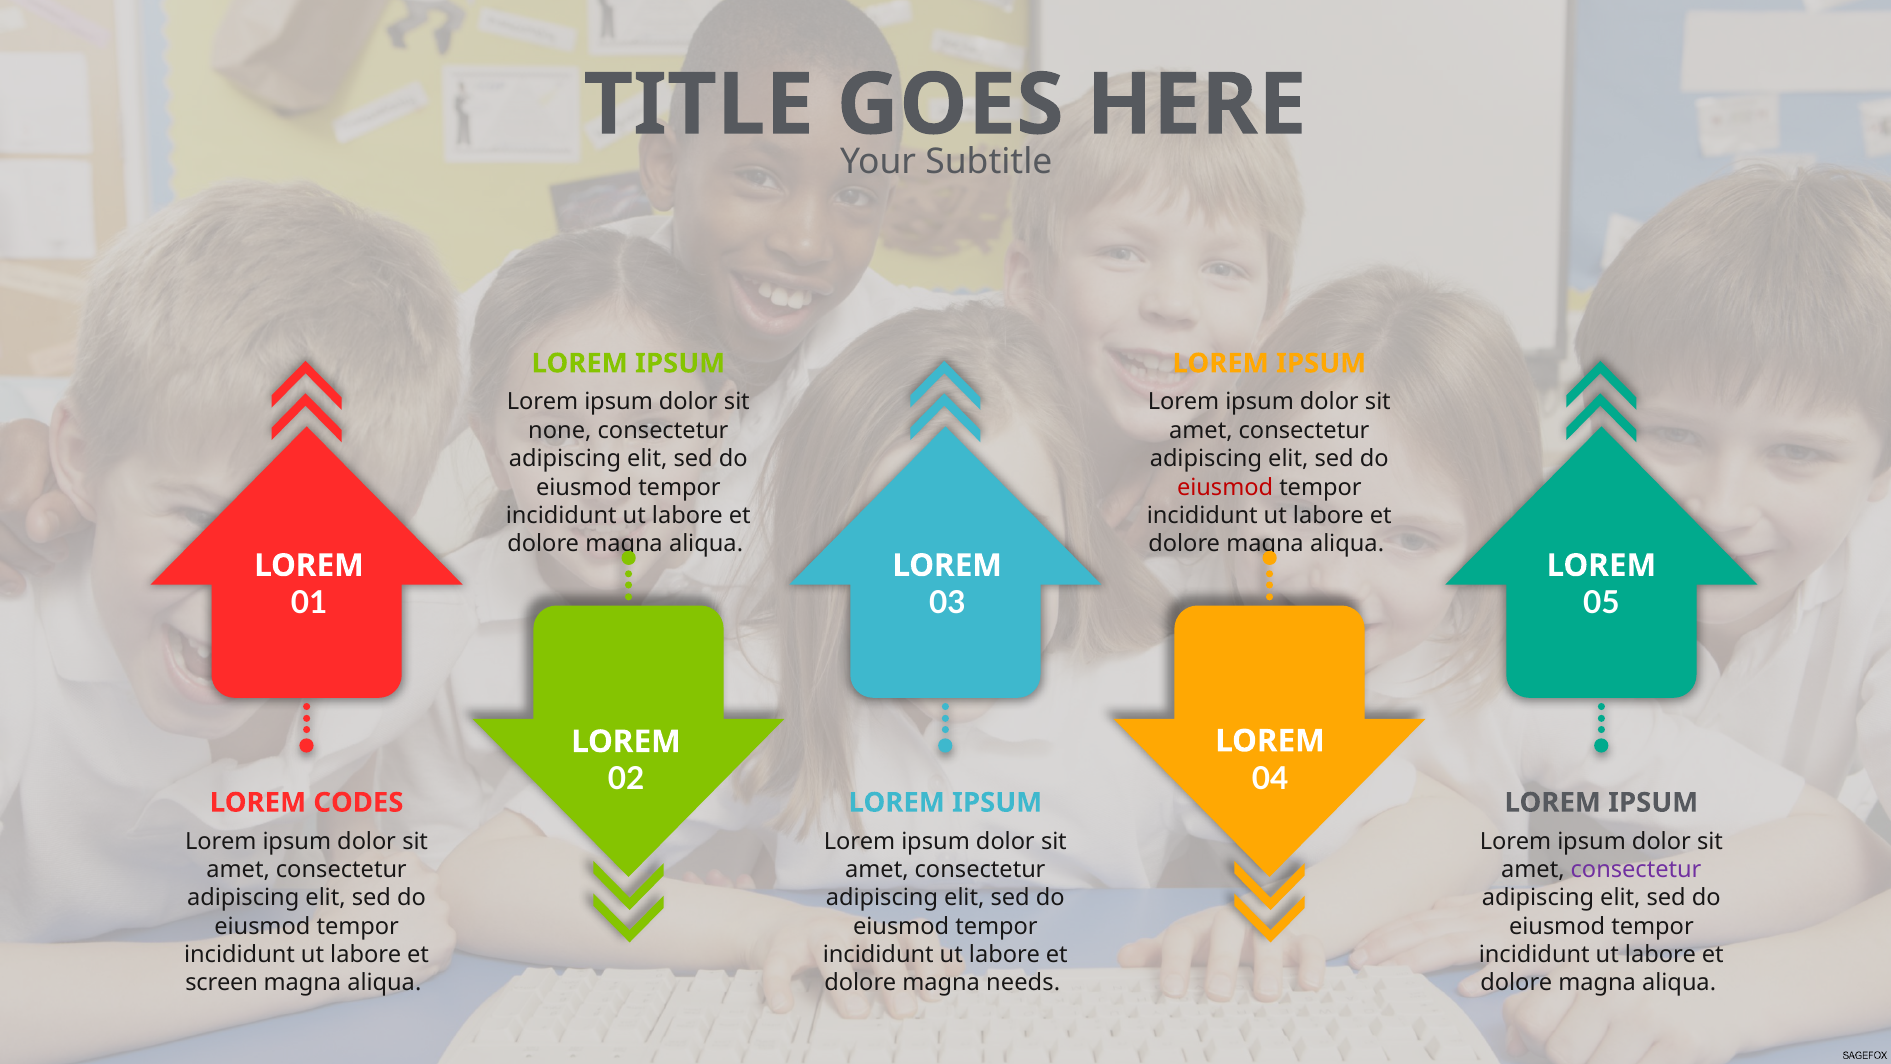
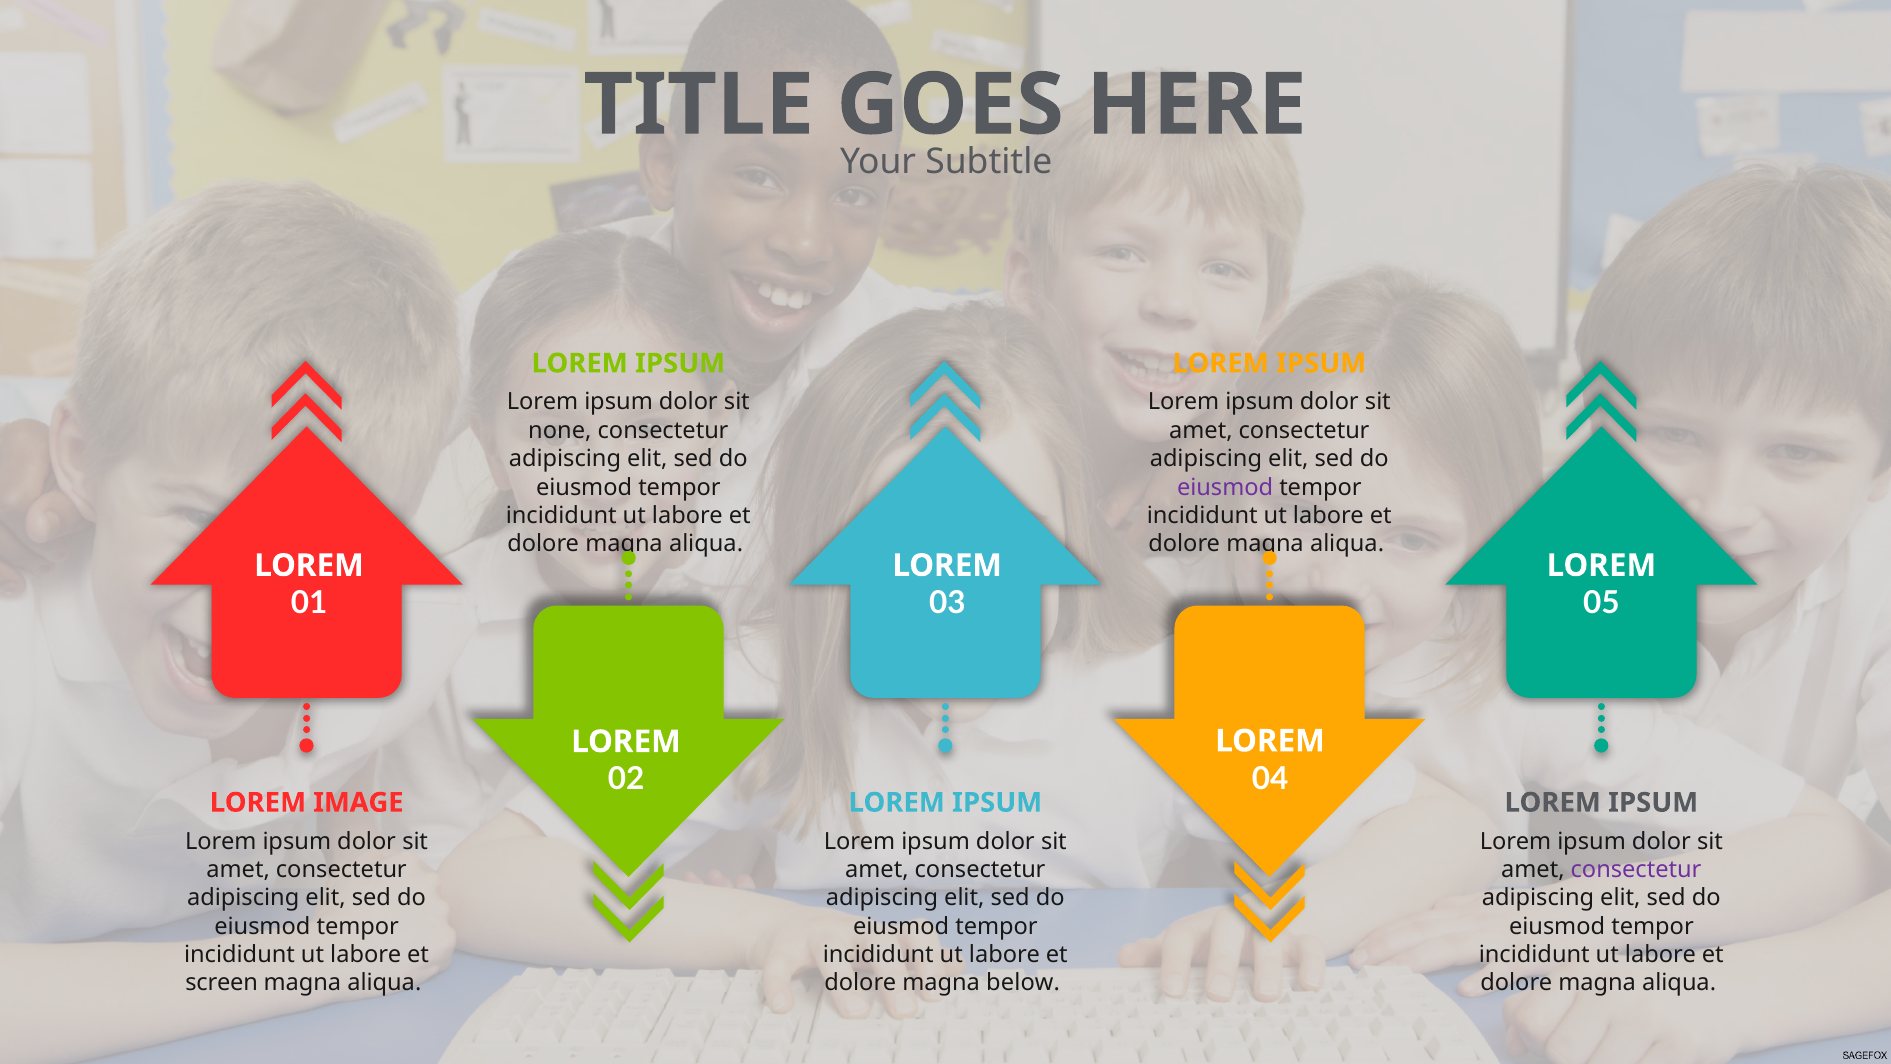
eiusmod at (1225, 487) colour: red -> purple
CODES: CODES -> IMAGE
needs: needs -> below
